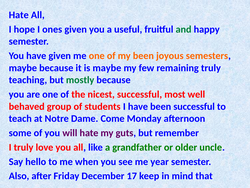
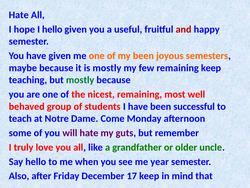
I ones: ones -> hello
and colour: green -> red
is maybe: maybe -> mostly
remaining truly: truly -> keep
nicest successful: successful -> remaining
